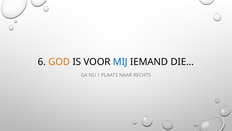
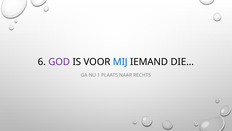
GOD colour: orange -> purple
